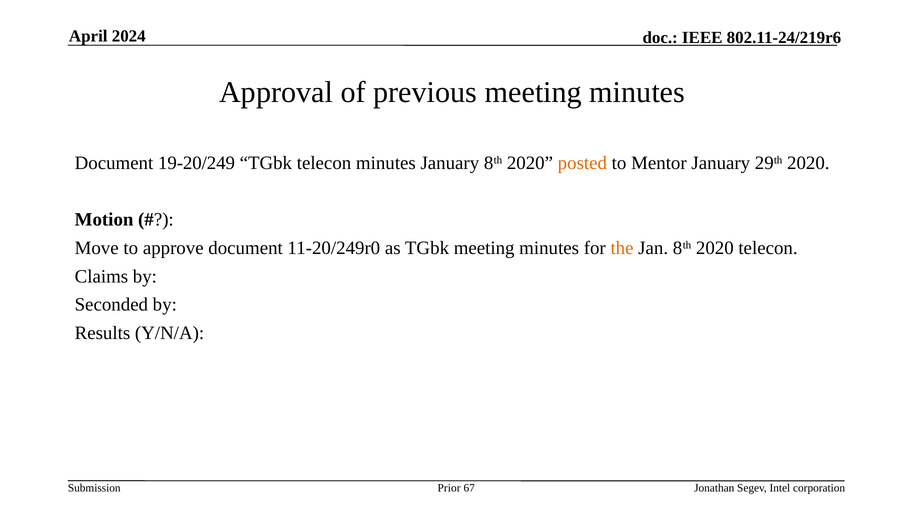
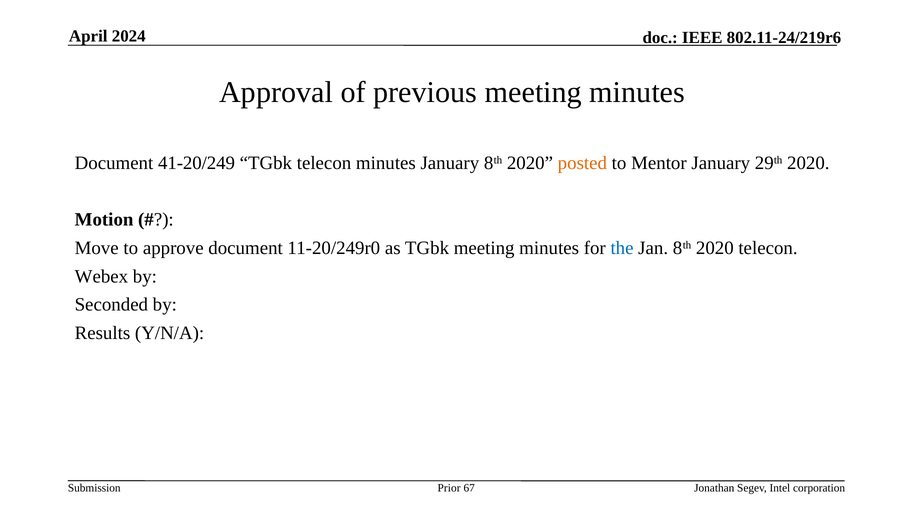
19-20/249: 19-20/249 -> 41-20/249
the colour: orange -> blue
Claims: Claims -> Webex
